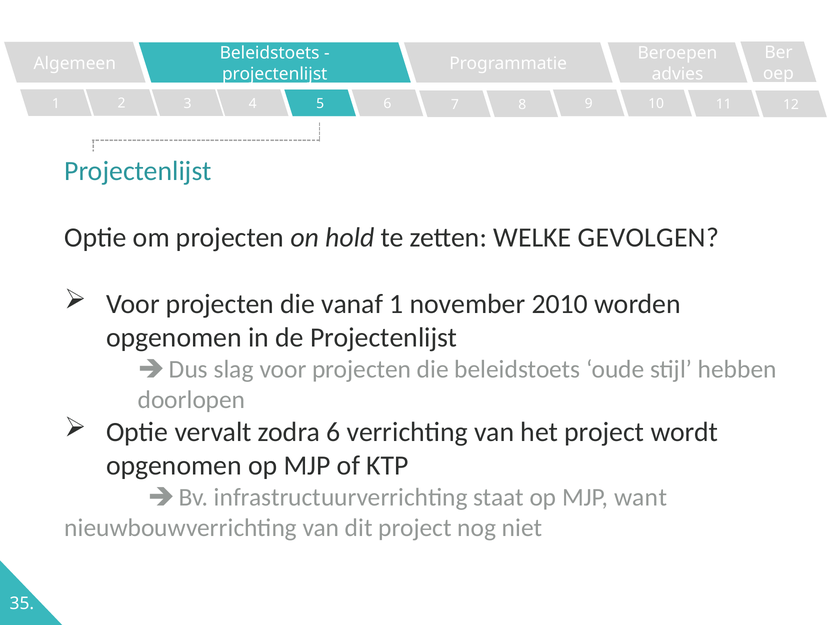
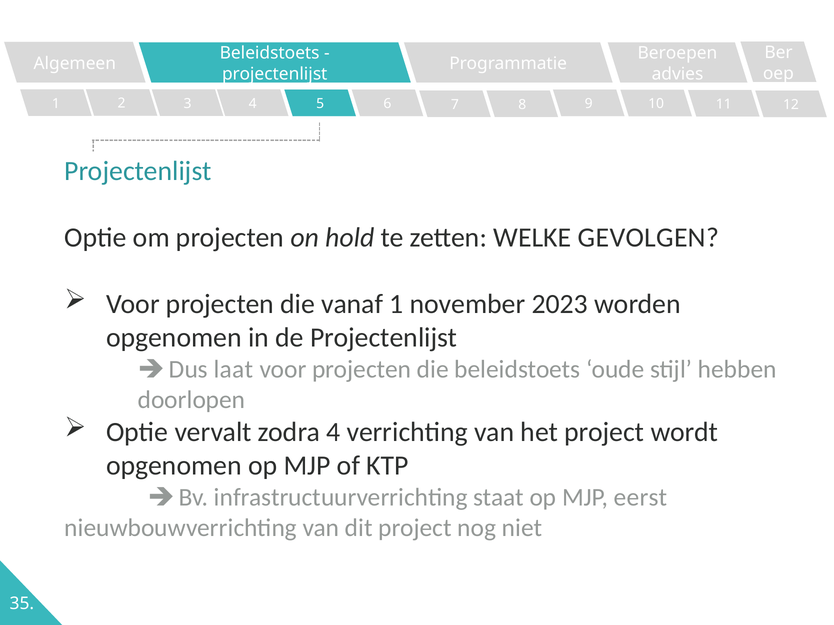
2010: 2010 -> 2023
slag: slag -> laat
zodra 6: 6 -> 4
want: want -> eerst
